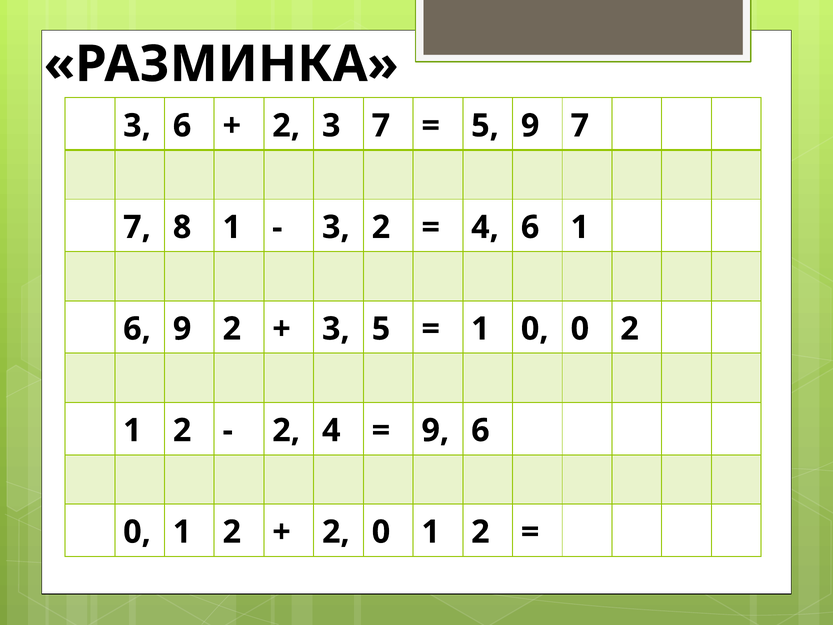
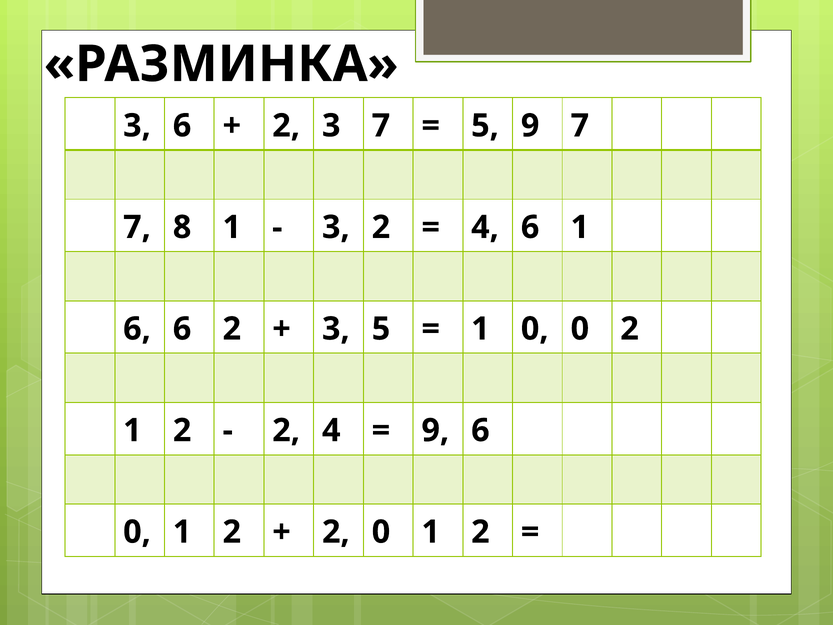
6 9: 9 -> 6
